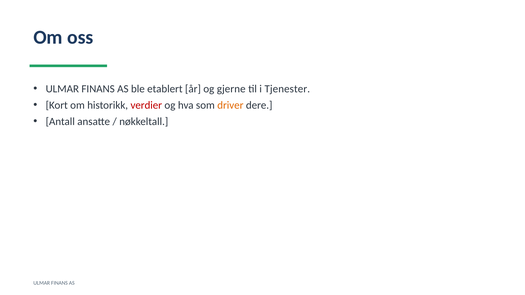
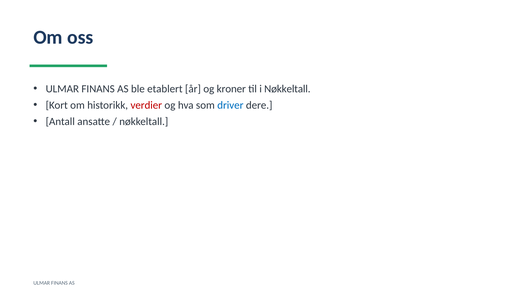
gjerne: gjerne -> kroner
i Tjenester: Tjenester -> Nøkkeltall
driver colour: orange -> blue
